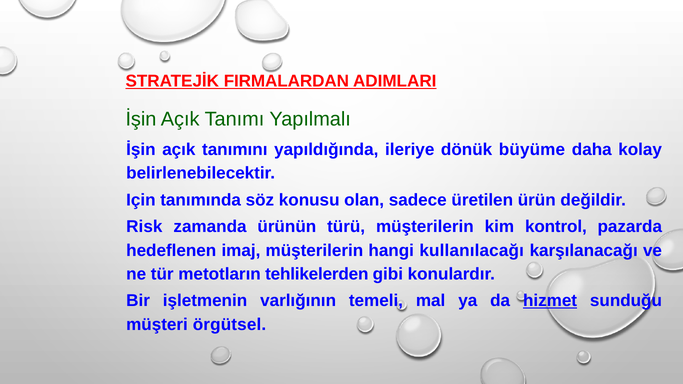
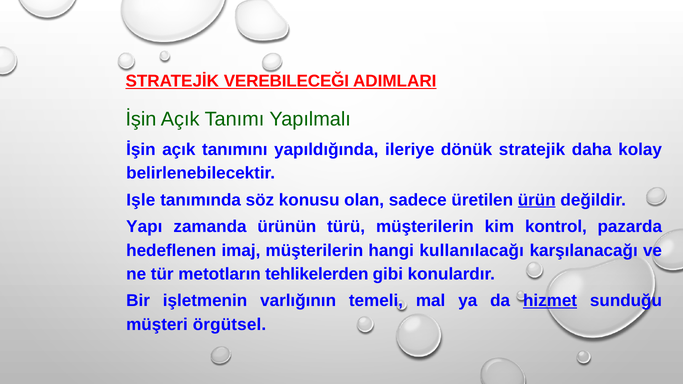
FIRMALARDAN: FIRMALARDAN -> VEREBILECEĞI
büyüme: büyüme -> stratejik
Için: Için -> Işle
ürün underline: none -> present
Risk: Risk -> Yapı
